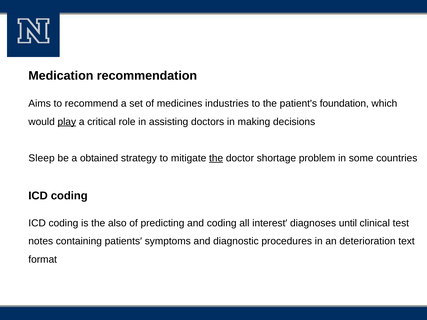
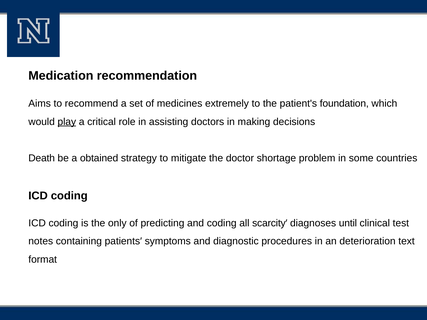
industries: industries -> extremely
Sleep: Sleep -> Death
the at (216, 158) underline: present -> none
also: also -> only
interest′: interest′ -> scarcity′
